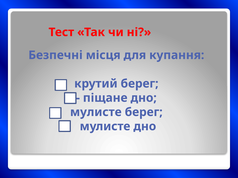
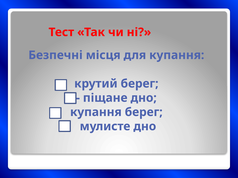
мулисте at (96, 112): мулисте -> купання
